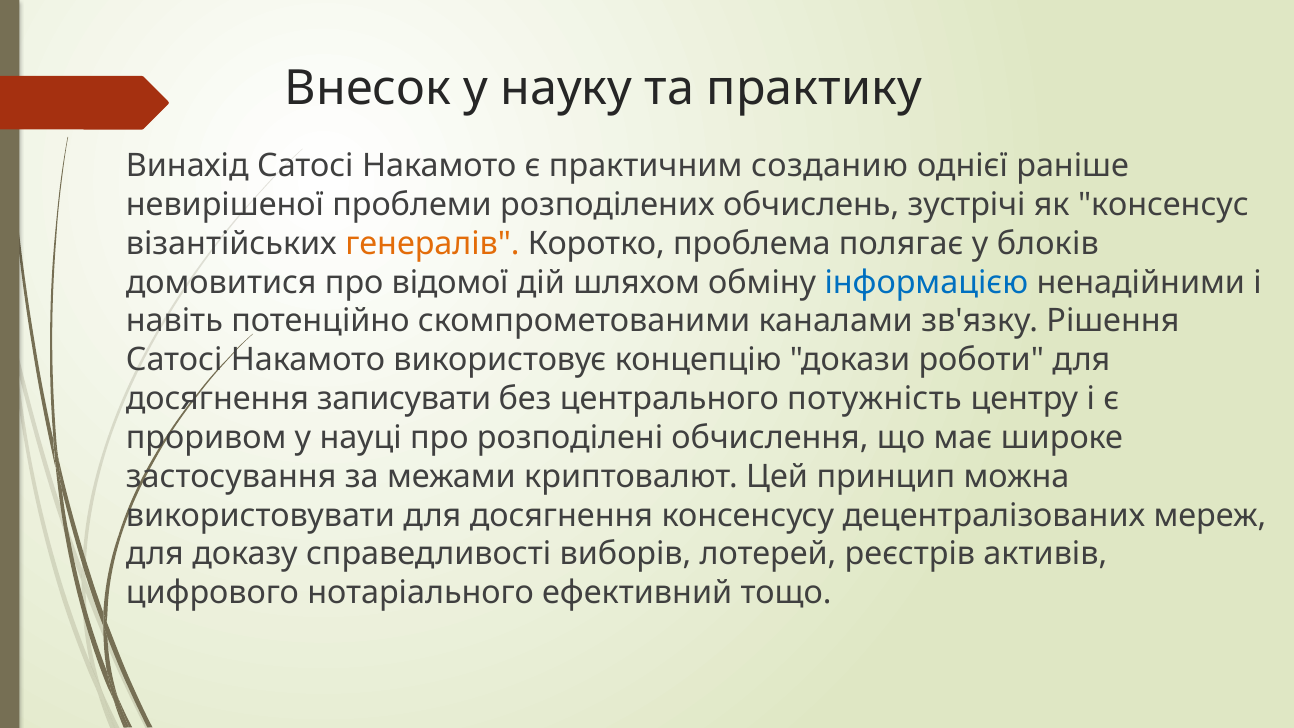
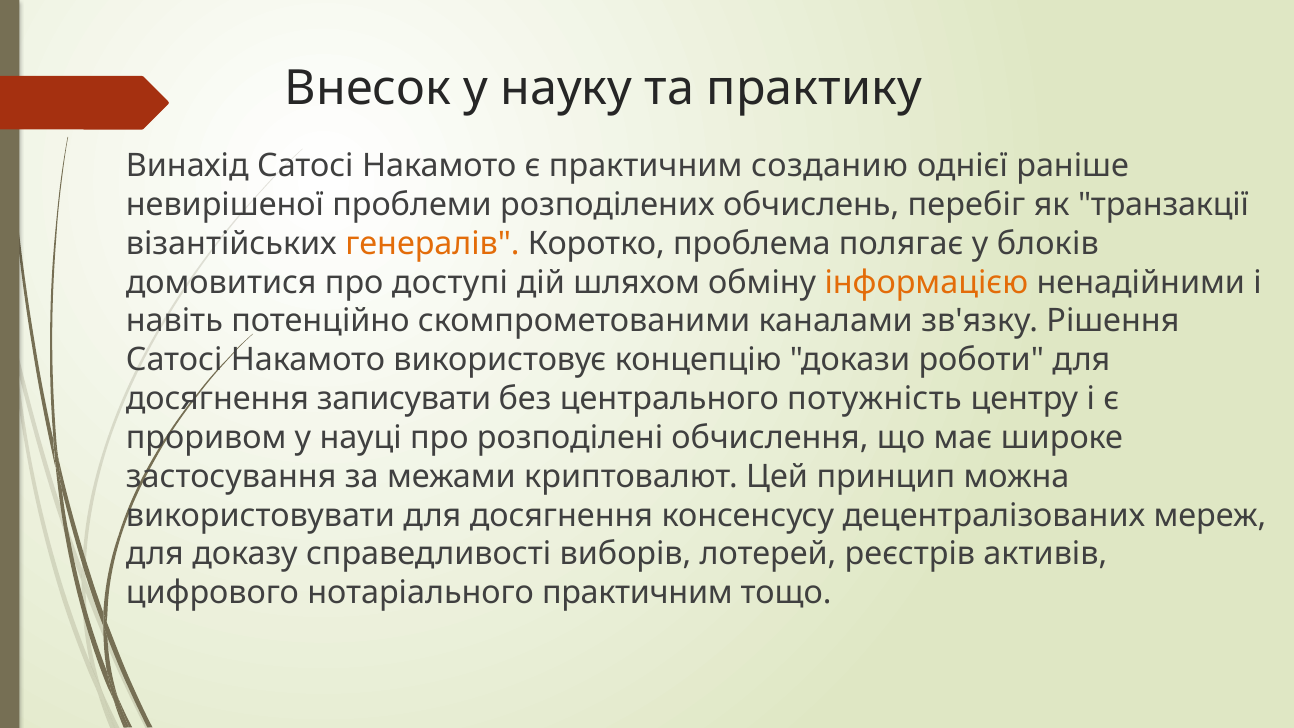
зустрічі: зустрічі -> перебіг
консенсус: консенсус -> транзакції
відомої: відомої -> доступі
інформацією colour: blue -> orange
нотаріального ефективний: ефективний -> практичним
